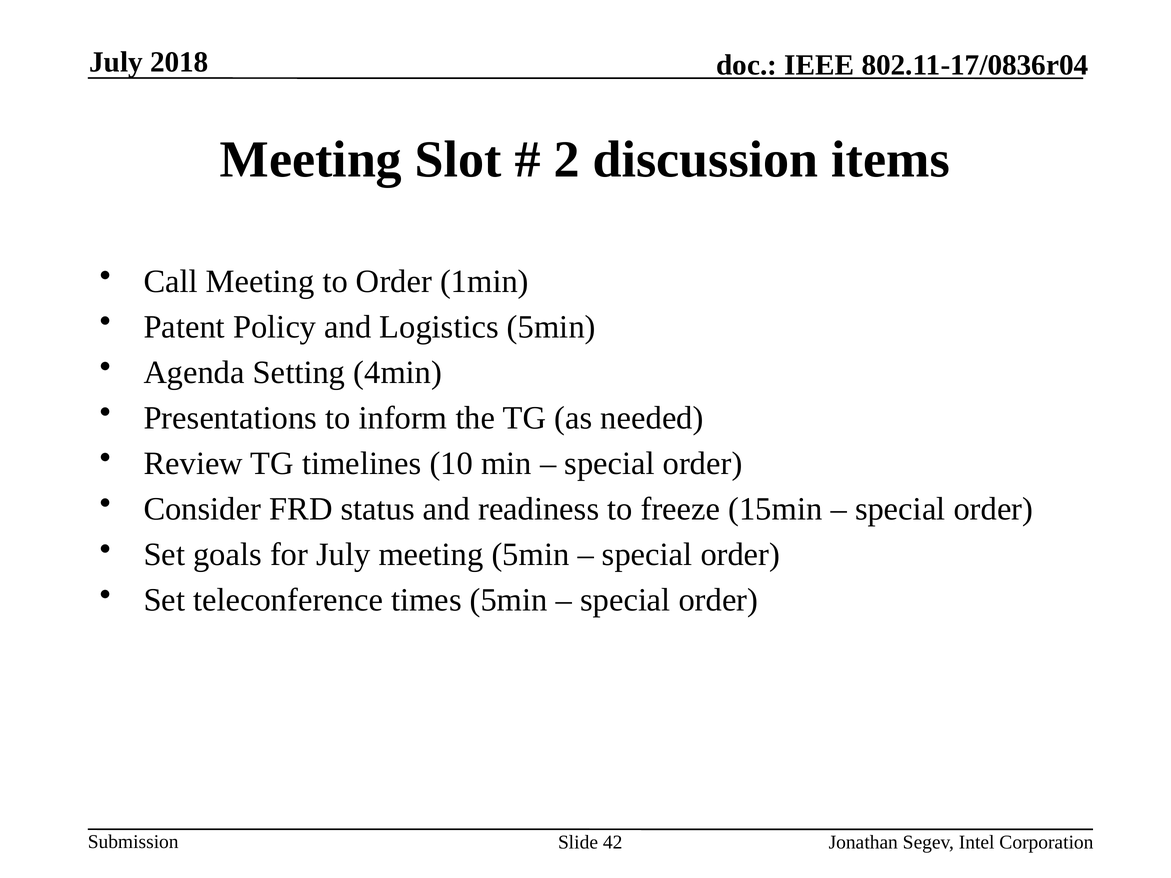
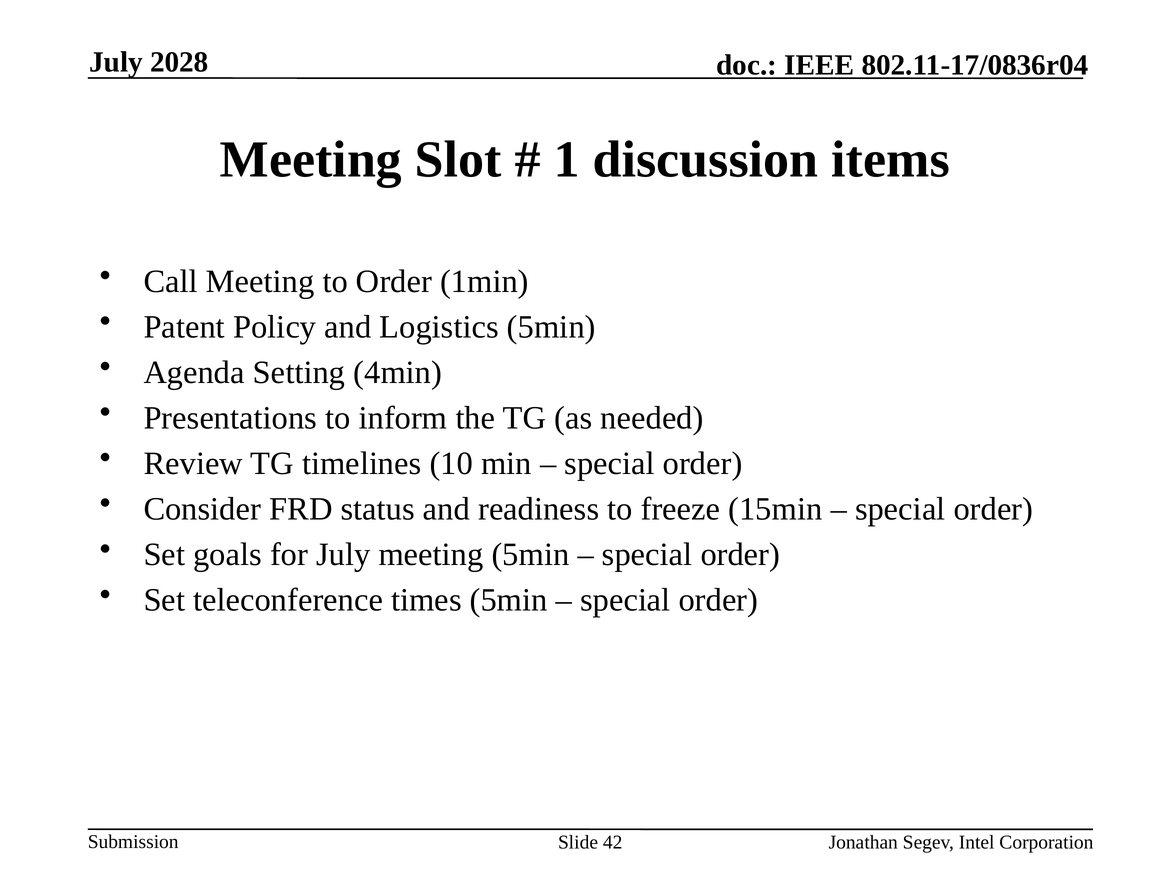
2018: 2018 -> 2028
2: 2 -> 1
